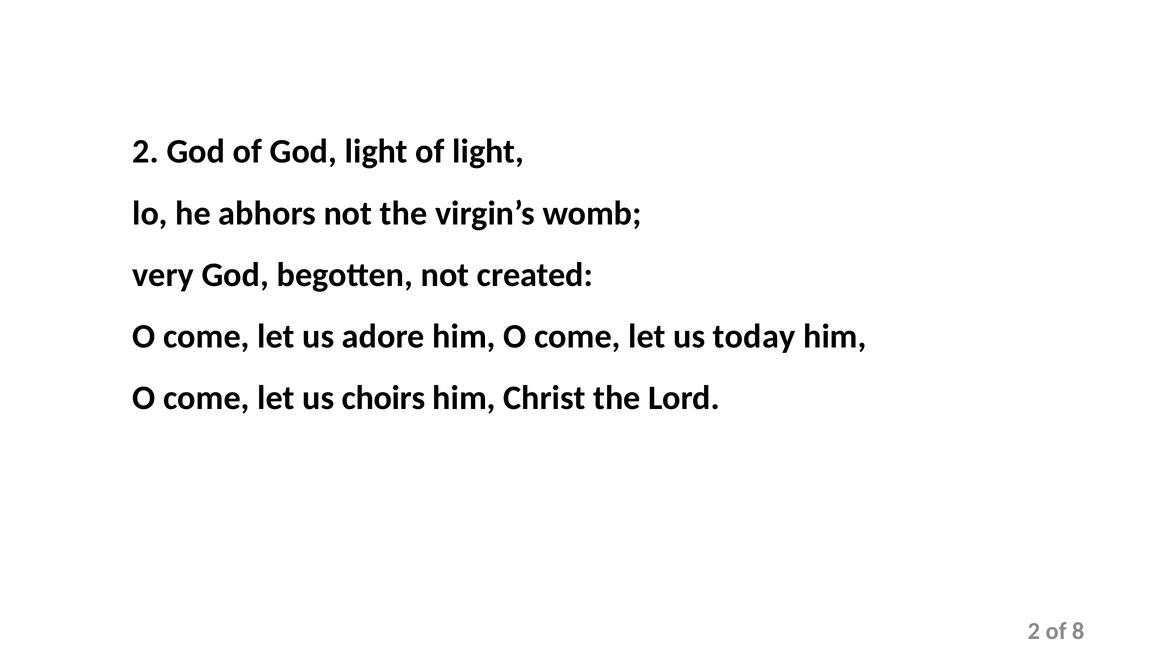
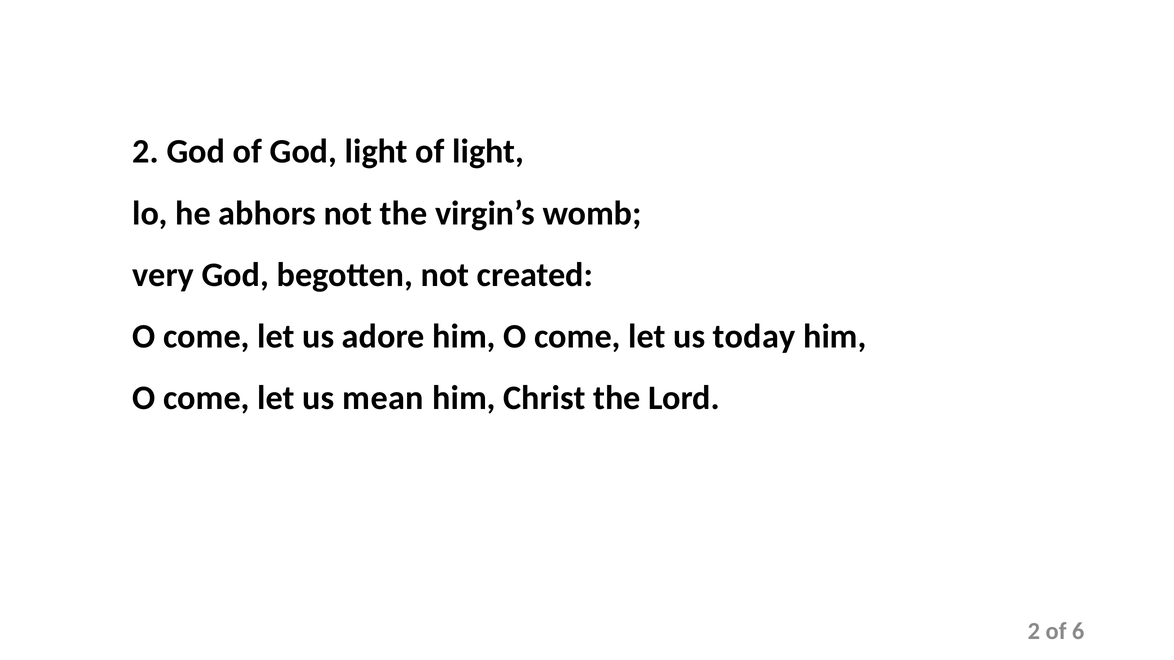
choirs: choirs -> mean
8: 8 -> 6
